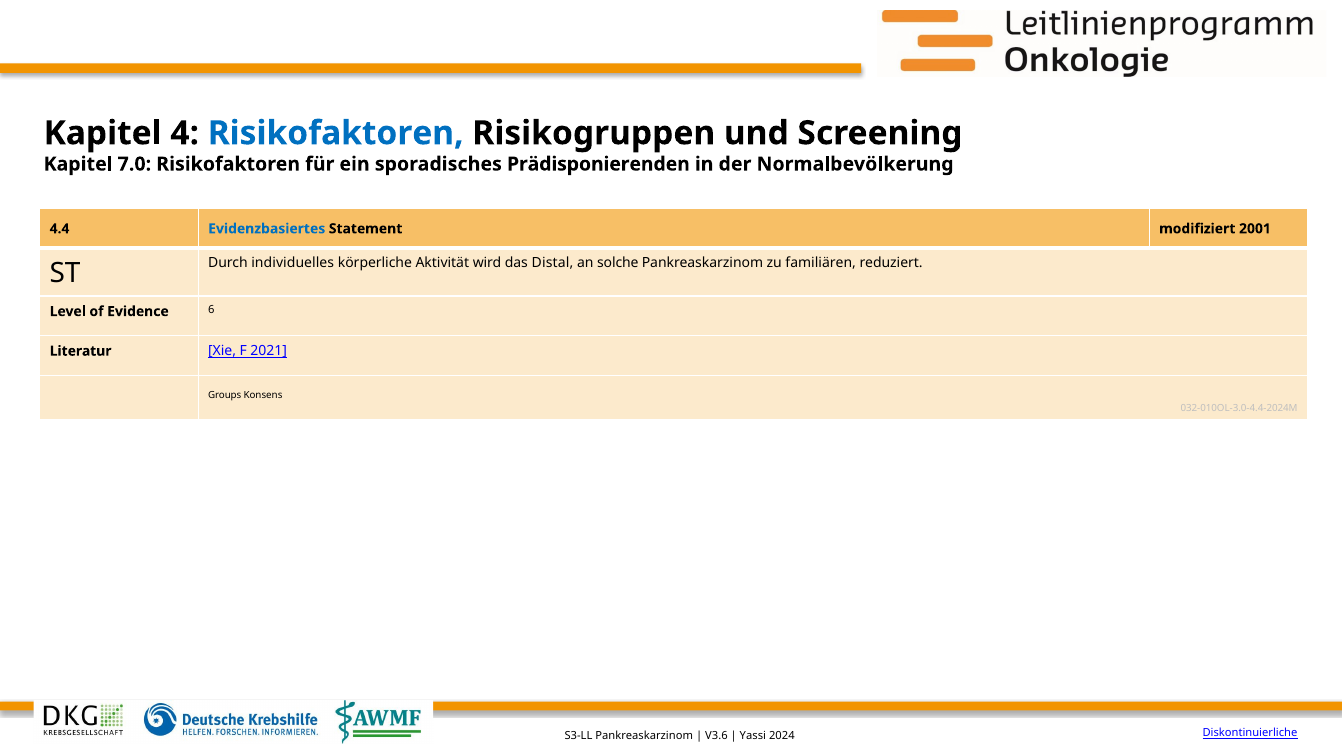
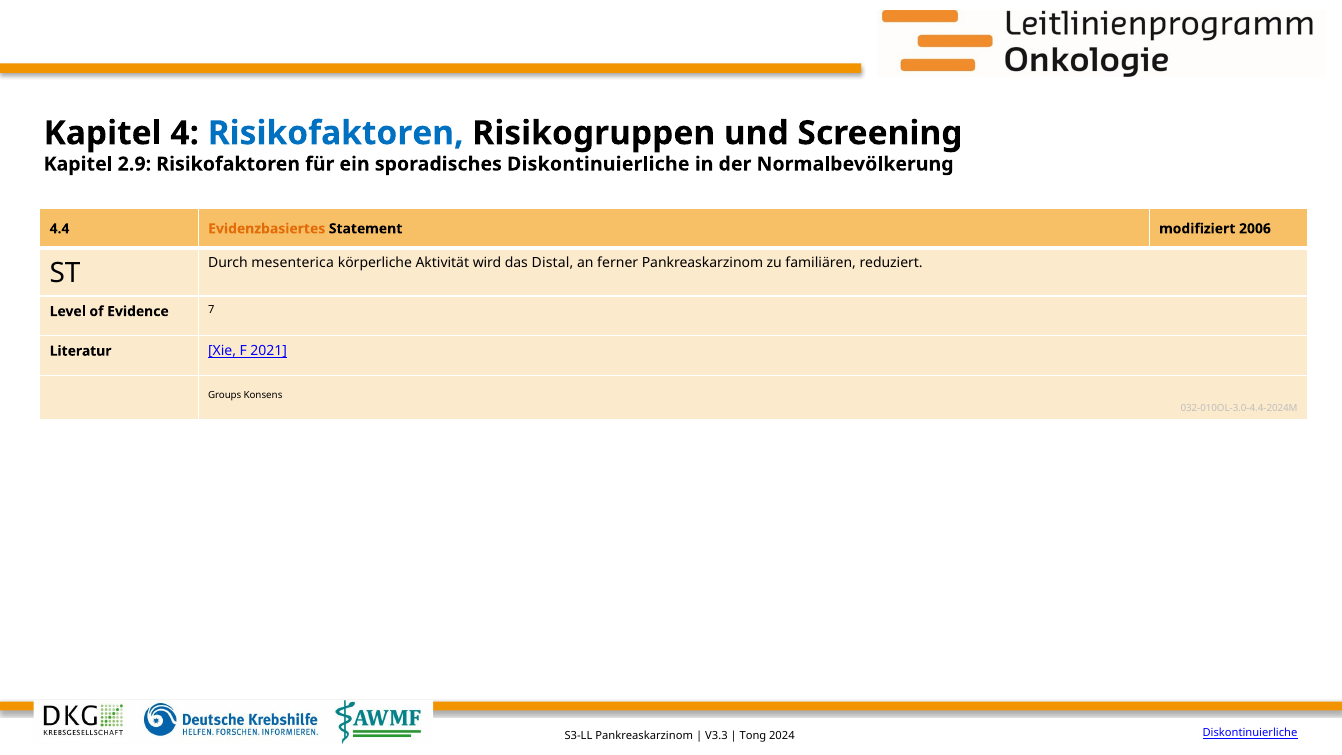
7.0: 7.0 -> 2.9
sporadisches Prädisponierenden: Prädisponierenden -> Diskontinuierliche
Evidenzbasiertes colour: blue -> orange
2001: 2001 -> 2006
individuelles: individuelles -> mesenterica
solche: solche -> ferner
6: 6 -> 7
V3.6: V3.6 -> V3.3
Yassi: Yassi -> Tong
